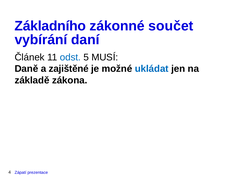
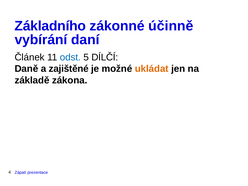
součet: součet -> účinně
MUSÍ: MUSÍ -> DÍLČÍ
ukládat colour: blue -> orange
